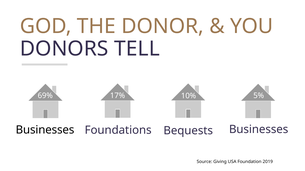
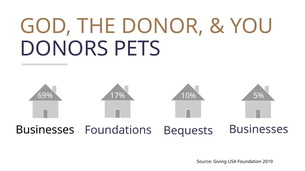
TELL: TELL -> PETS
